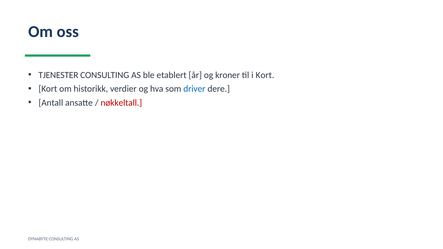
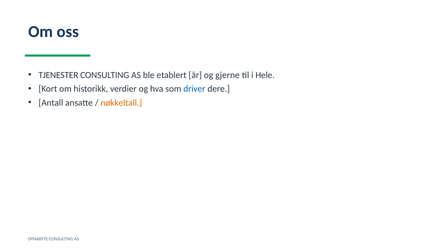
kroner: kroner -> gjerne
i Kort: Kort -> Hele
nøkkeltall colour: red -> orange
